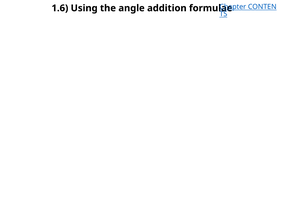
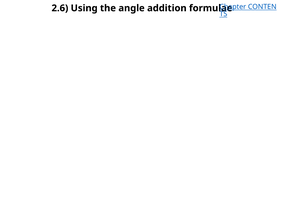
1.6: 1.6 -> 2.6
